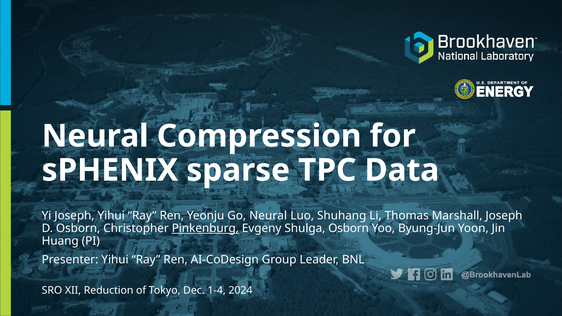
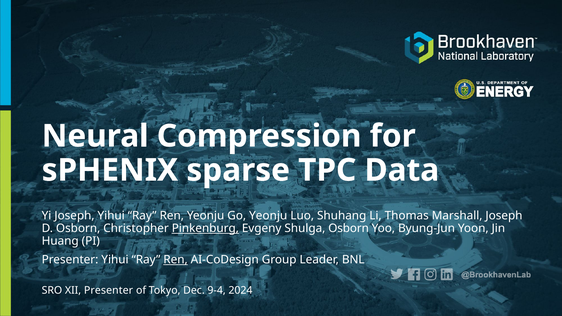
Go Neural: Neural -> Yeonju
Ren at (176, 260) underline: none -> present
XII Reduction: Reduction -> Presenter
1-4: 1-4 -> 9-4
